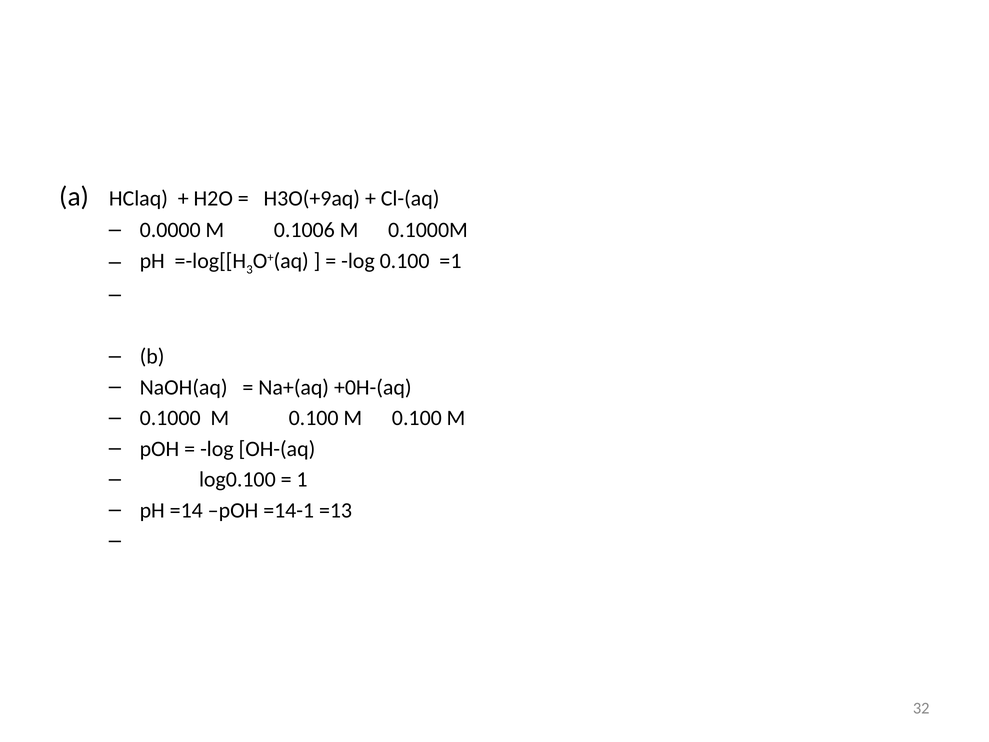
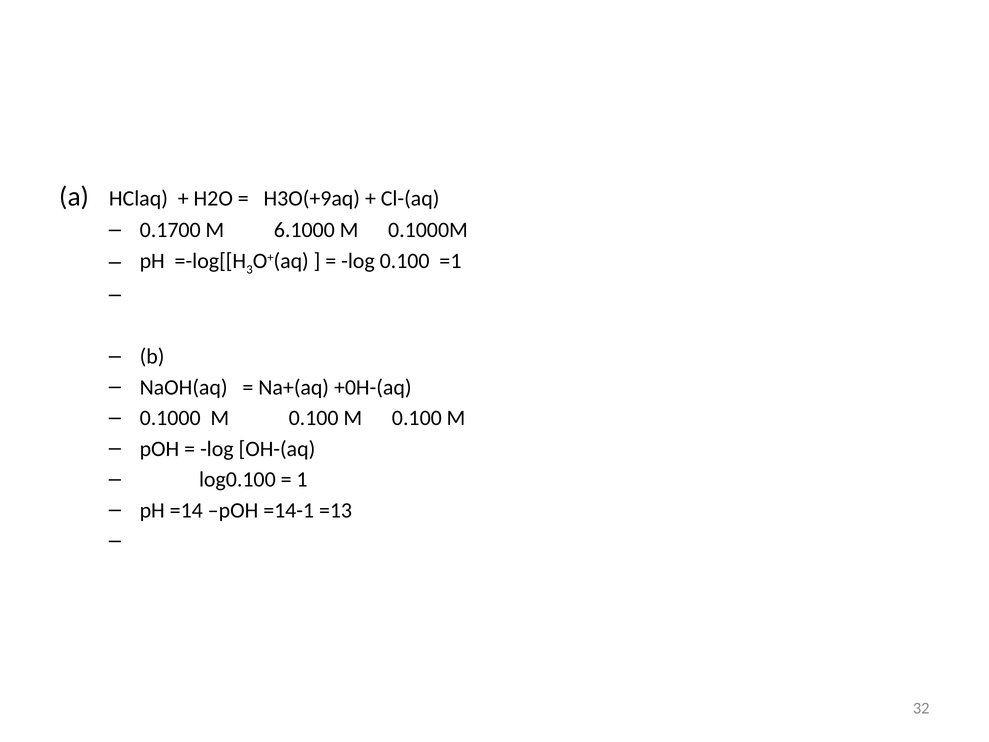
0.0000: 0.0000 -> 0.1700
0.1006: 0.1006 -> 6.1000
